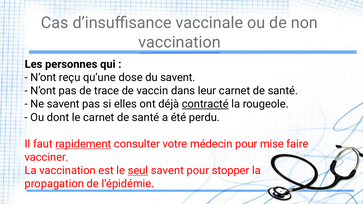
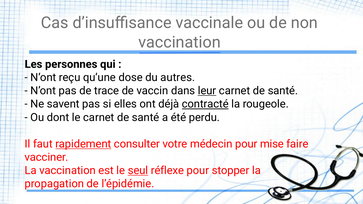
du savent: savent -> autres
leur underline: none -> present
seul savent: savent -> réflexe
